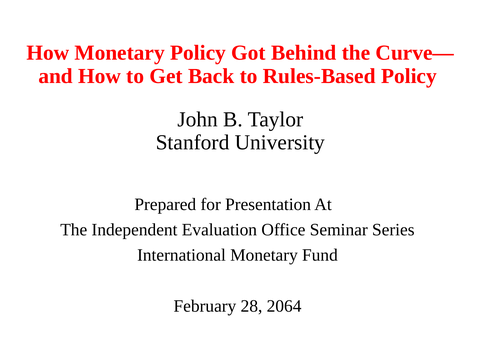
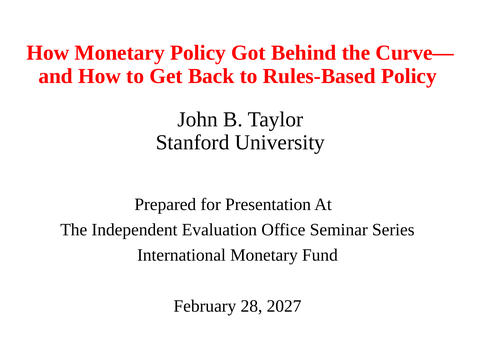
2064: 2064 -> 2027
